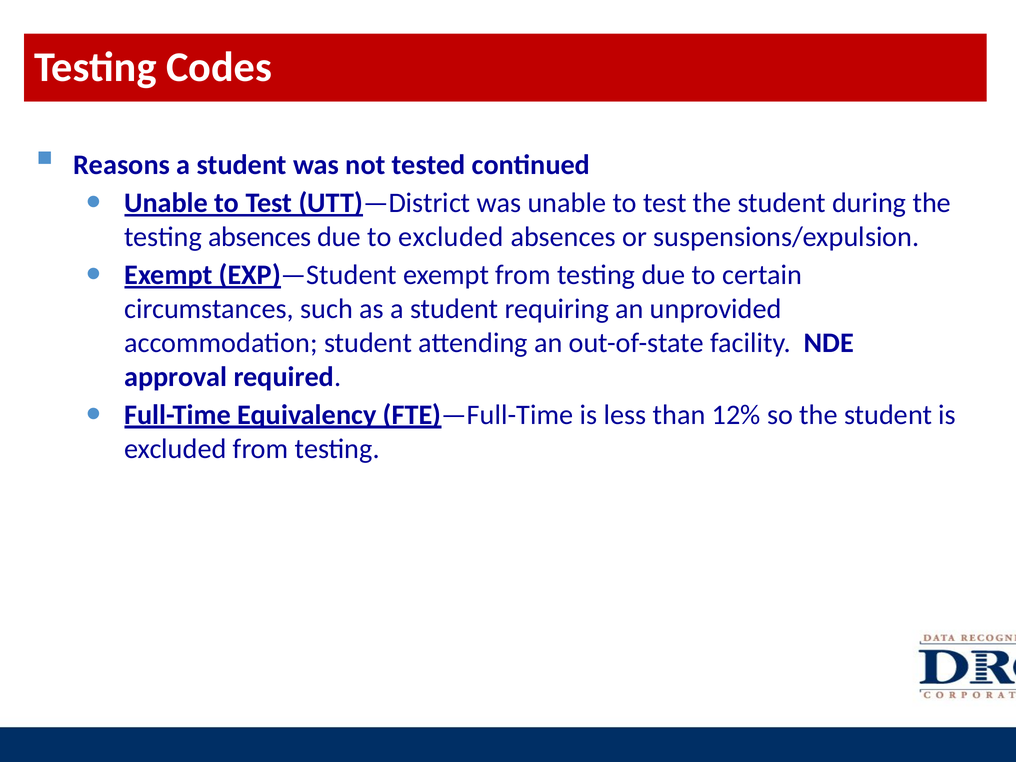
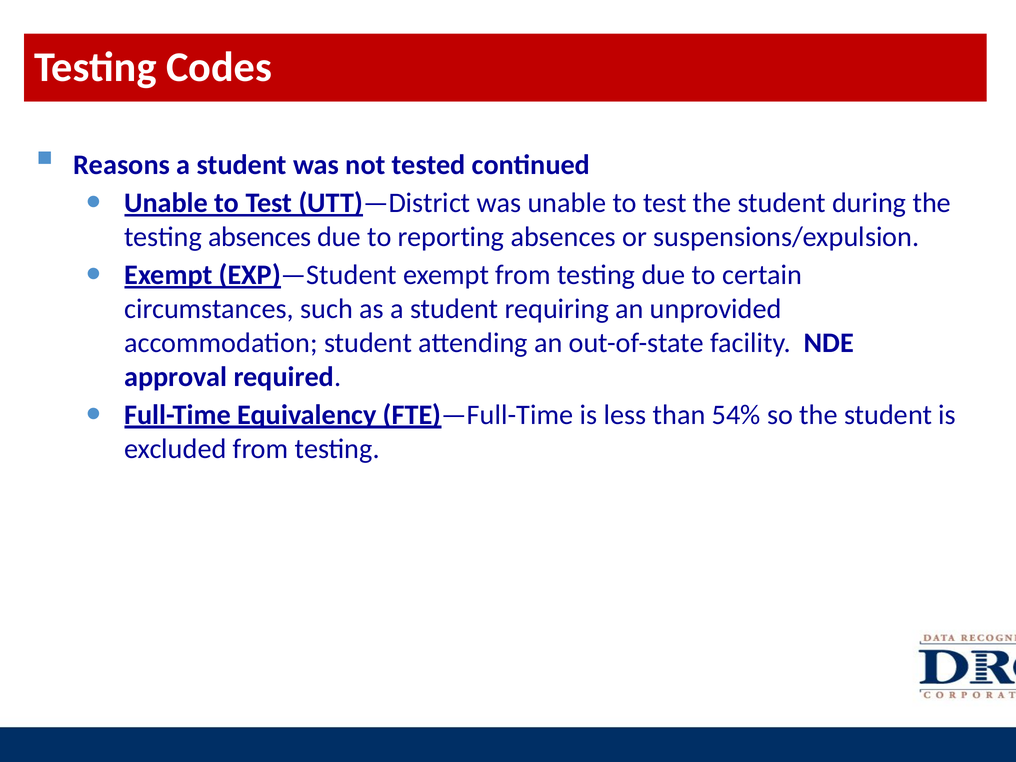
to excluded: excluded -> reporting
12%: 12% -> 54%
